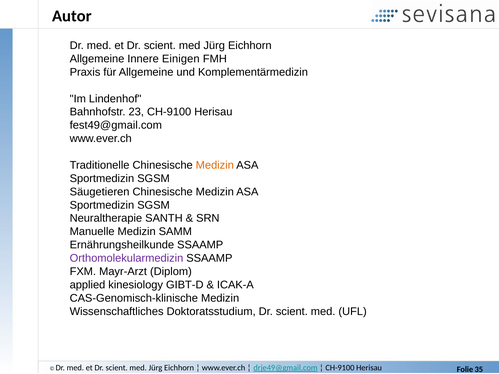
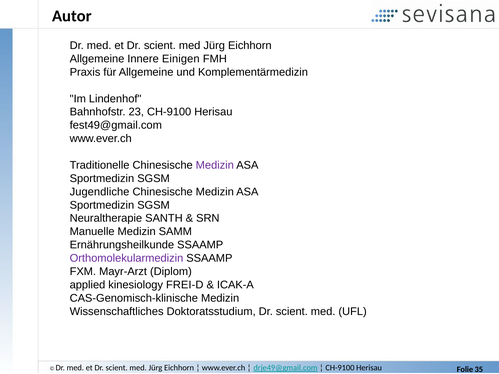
Medizin at (215, 165) colour: orange -> purple
Säugetieren: Säugetieren -> Jugendliche
GIBT-D: GIBT-D -> FREI-D
